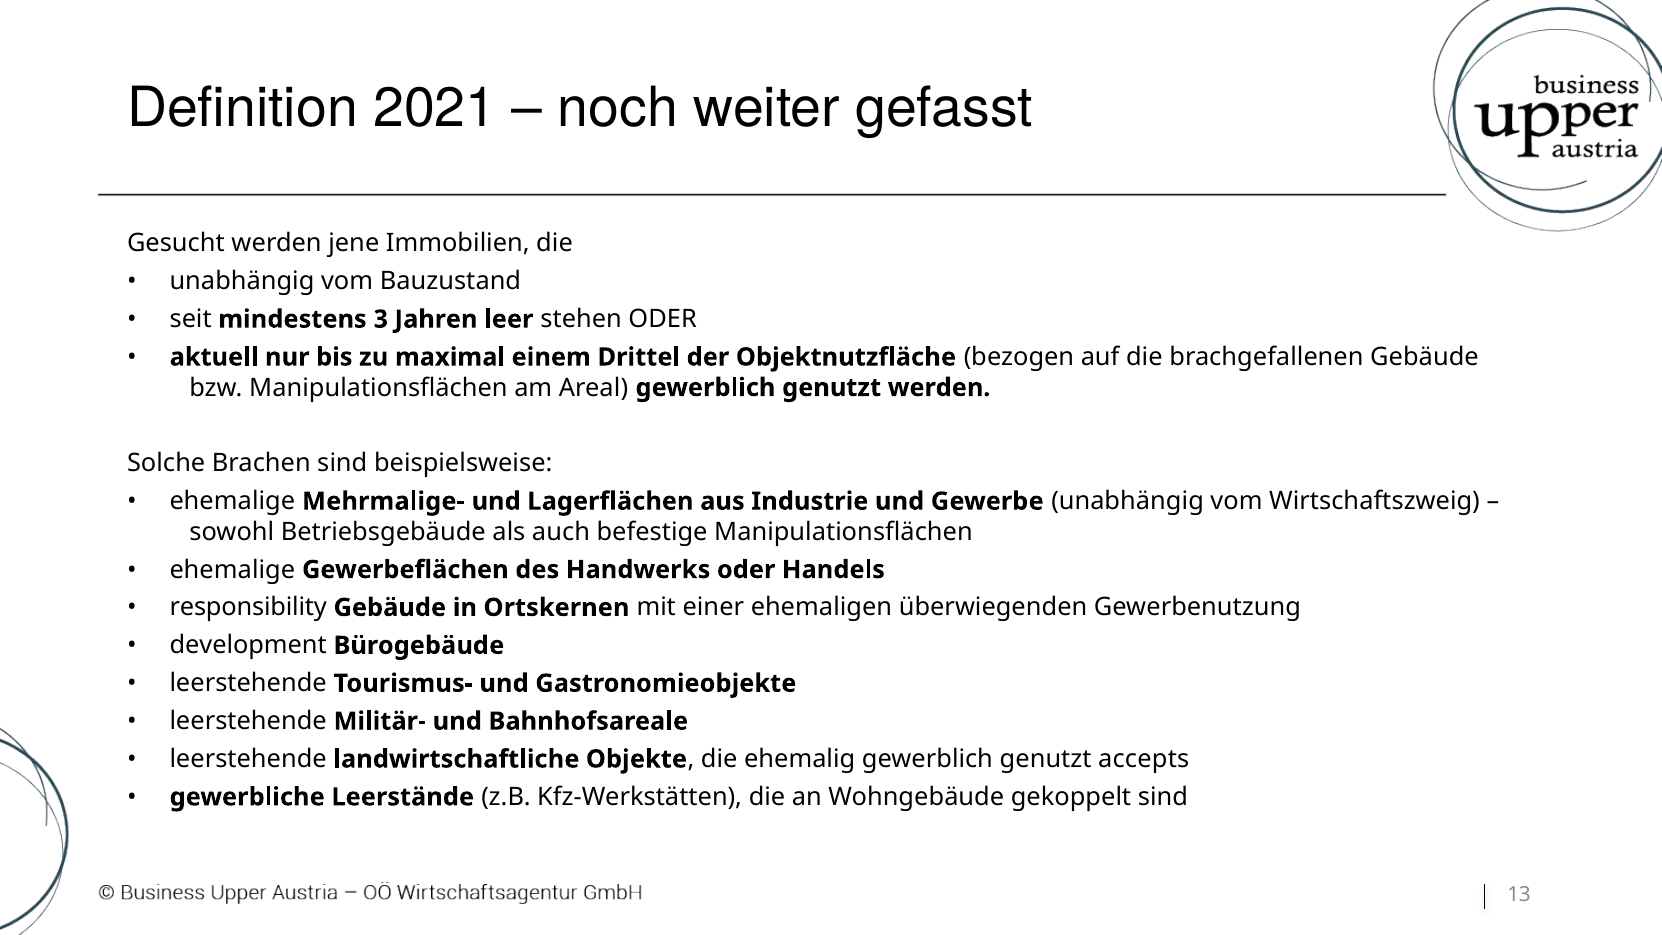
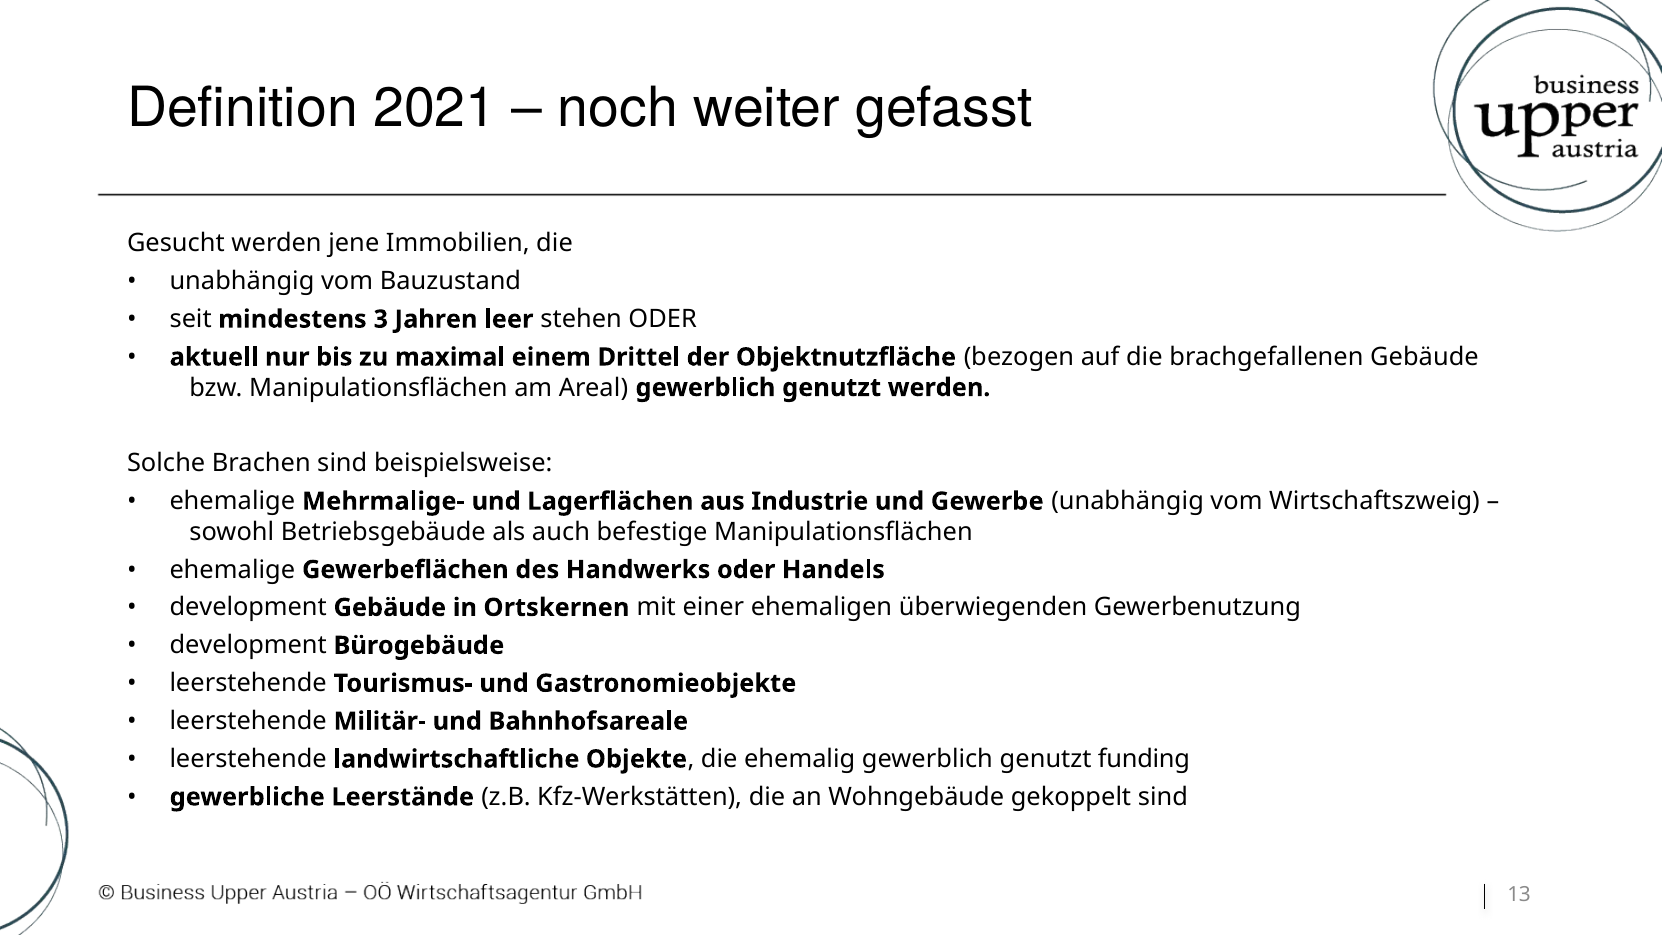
responsibility at (248, 608): responsibility -> development
accepts: accepts -> funding
